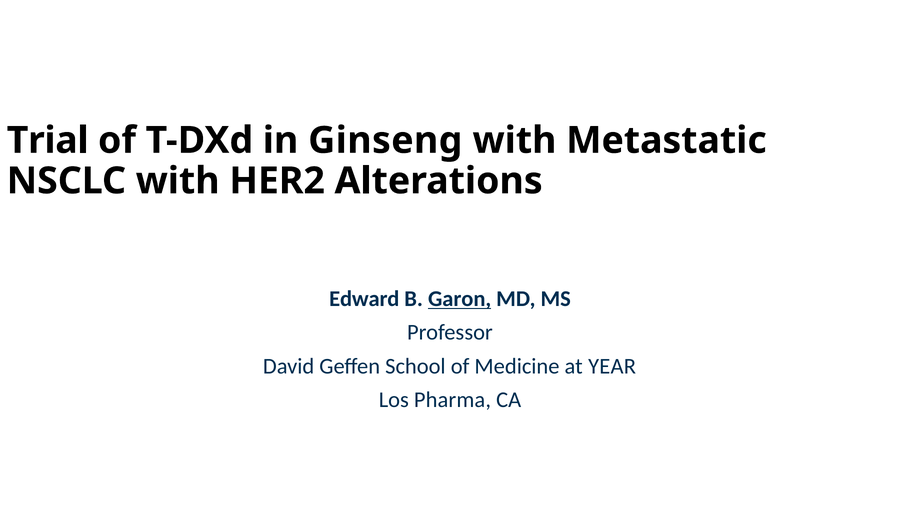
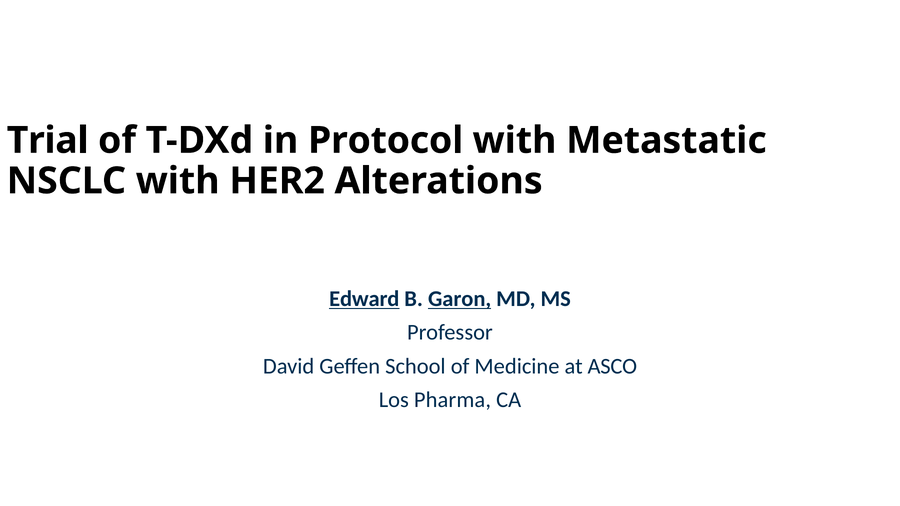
Ginseng: Ginseng -> Protocol
Edward underline: none -> present
YEAR: YEAR -> ASCO
